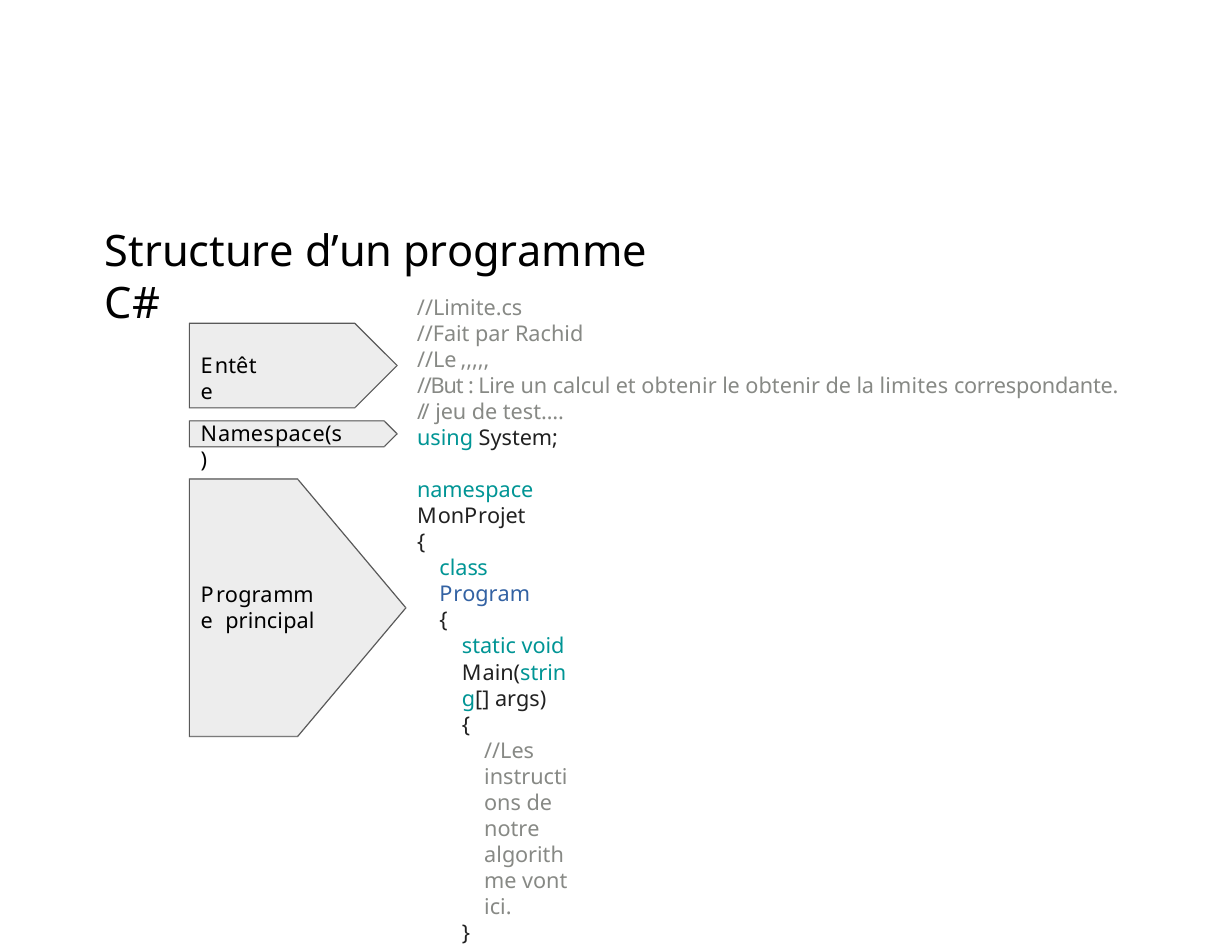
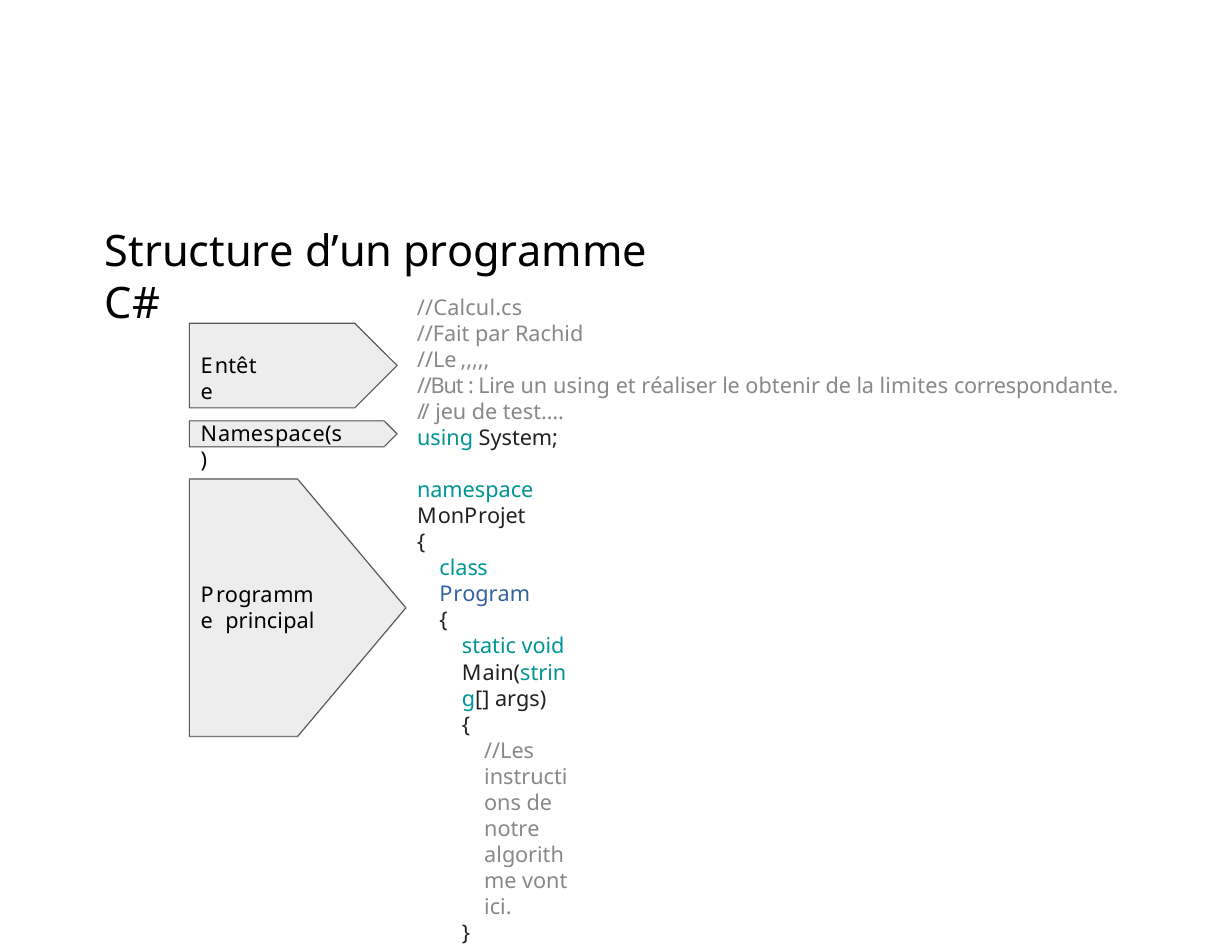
//Limite.cs: //Limite.cs -> //Calcul.cs
un calcul: calcul -> using
et obtenir: obtenir -> réaliser
